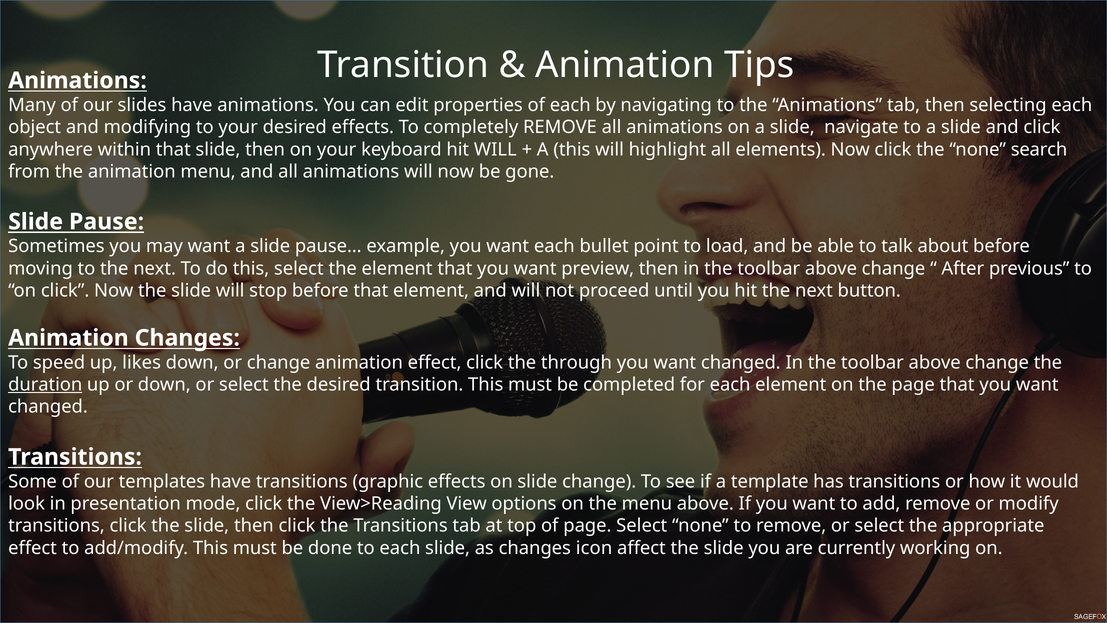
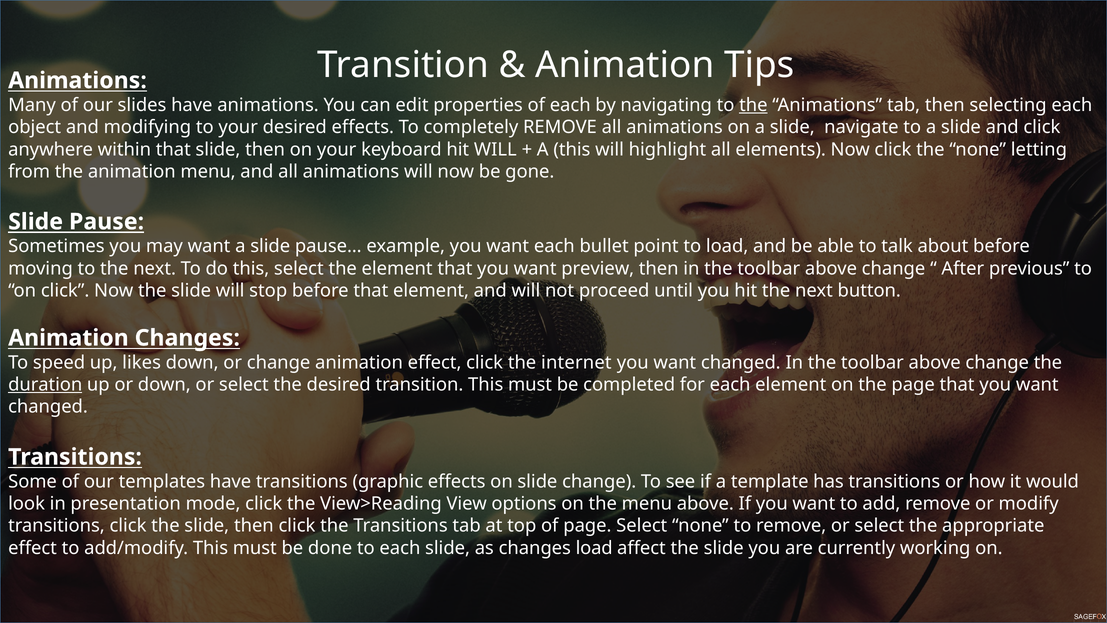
the at (753, 105) underline: none -> present
search: search -> letting
through: through -> internet
changes icon: icon -> load
